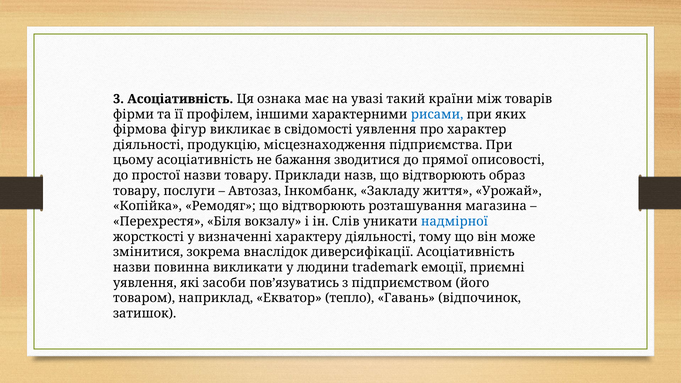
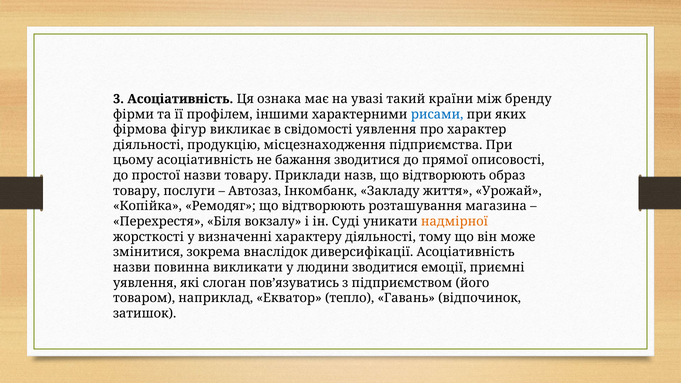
товарів: товарів -> бренду
Слів: Слів -> Суді
надмірної colour: blue -> orange
людини trademark: trademark -> зводитися
засоби: засоби -> слоган
